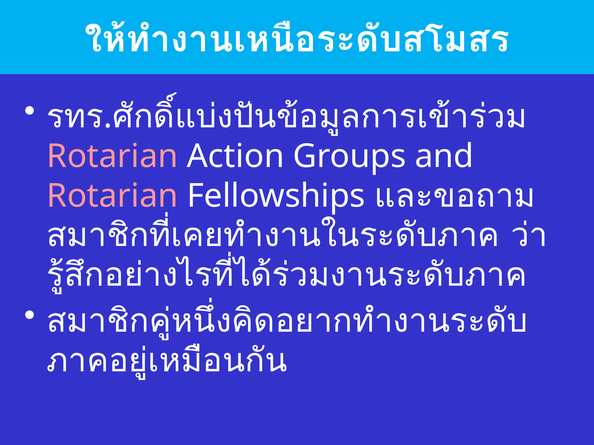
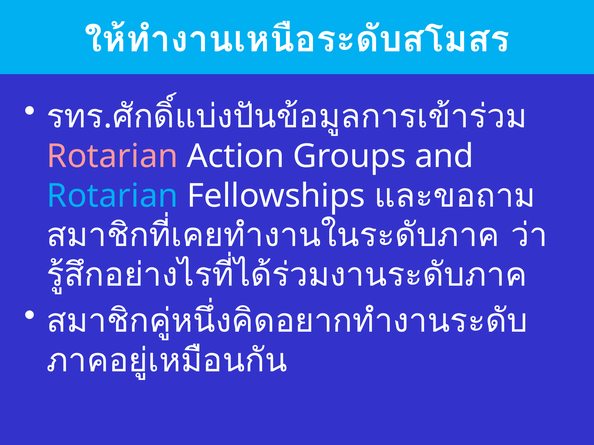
Rotarian at (112, 196) colour: pink -> light blue
